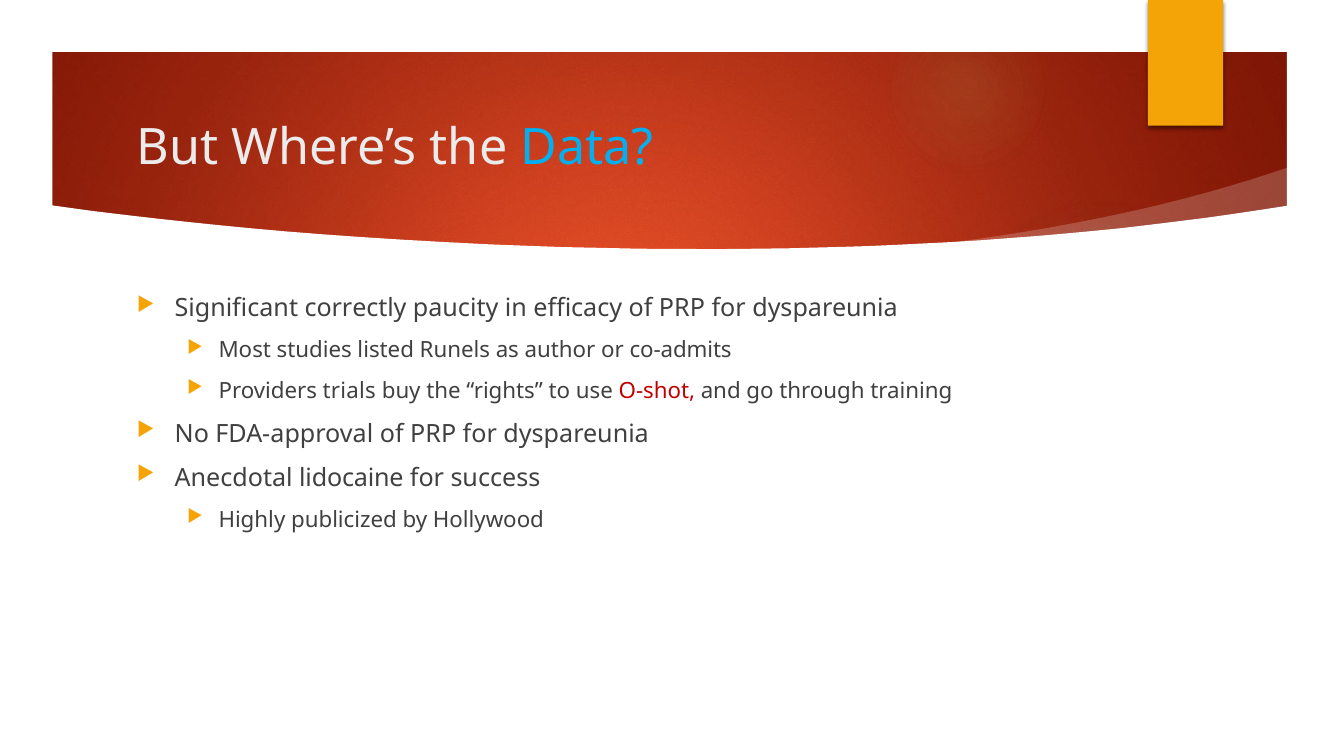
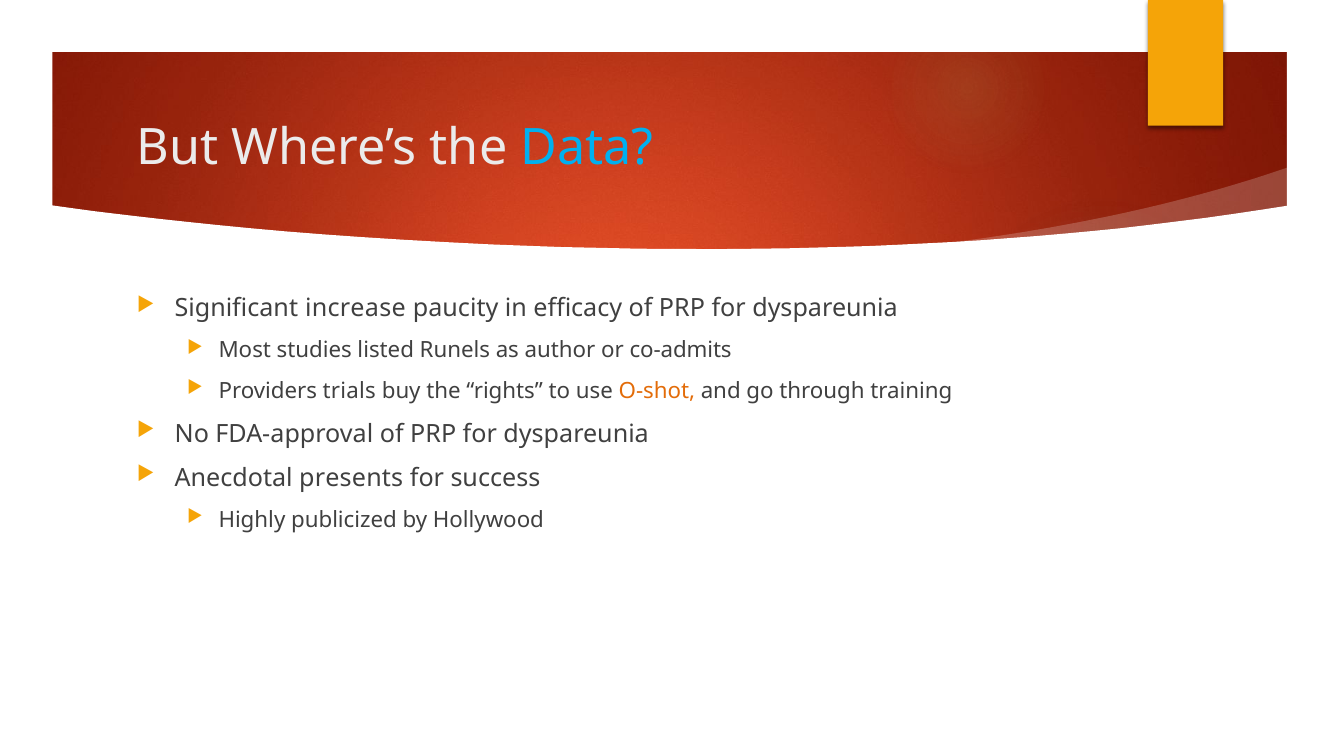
correctly: correctly -> increase
O-shot colour: red -> orange
lidocaine: lidocaine -> presents
